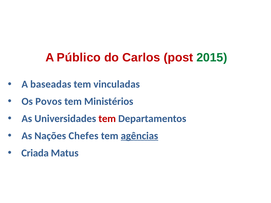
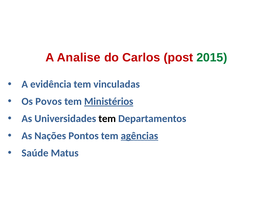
Público: Público -> Analise
baseadas: baseadas -> evidência
Ministérios underline: none -> present
tem at (107, 119) colour: red -> black
Chefes: Chefes -> Pontos
Criada: Criada -> Saúde
